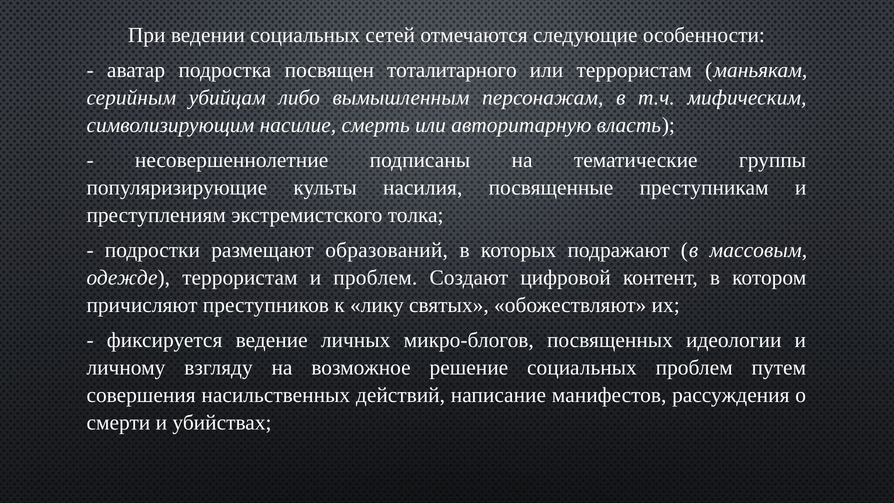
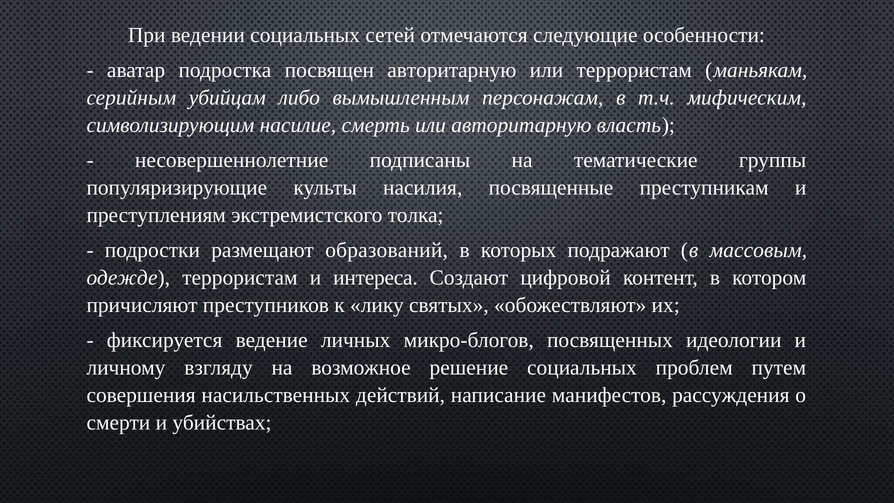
посвящен тоталитарного: тоталитарного -> авторитарную
и проблем: проблем -> интереса
